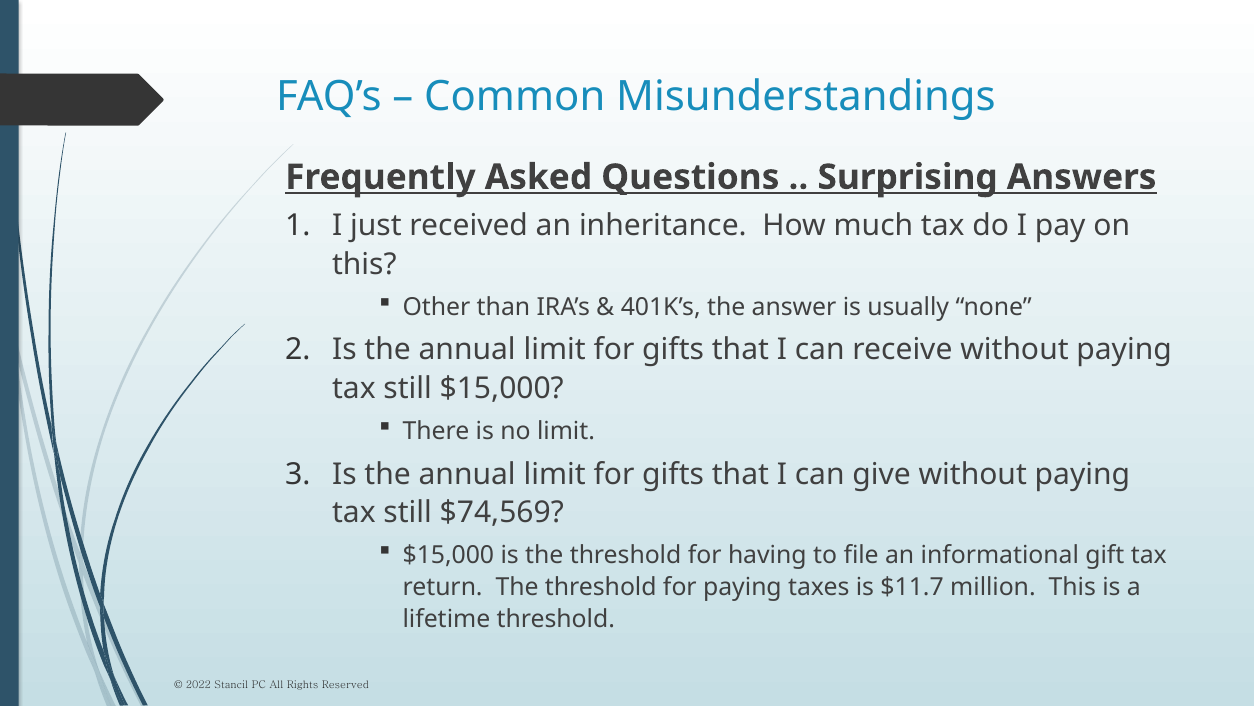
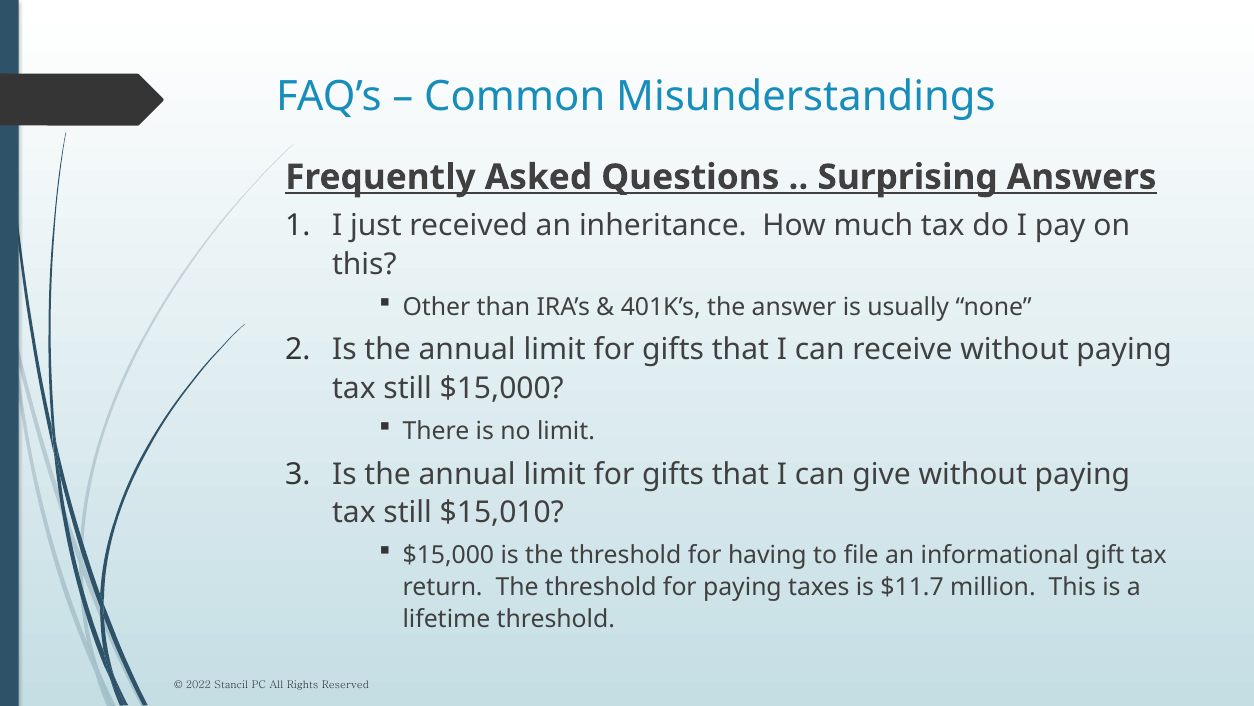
$74,569: $74,569 -> $15,010
